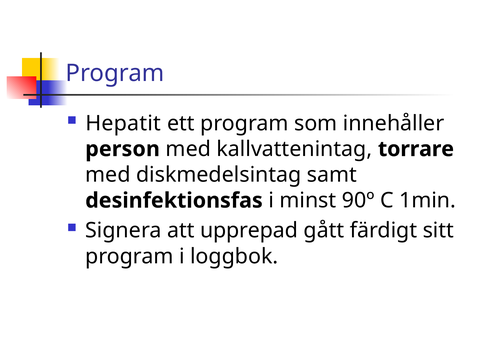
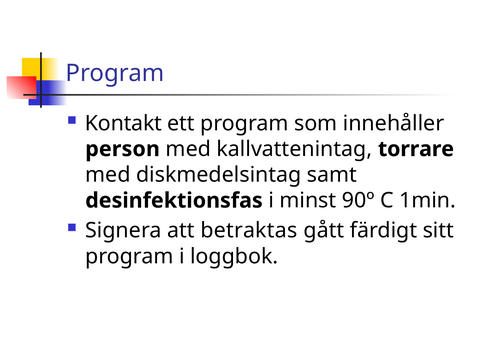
Hepatit: Hepatit -> Kontakt
upprepad: upprepad -> betraktas
